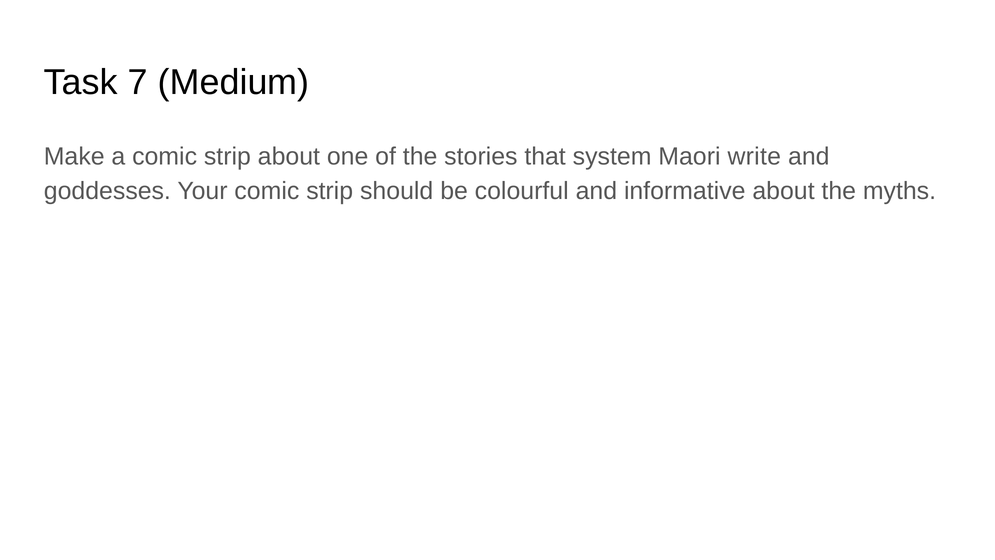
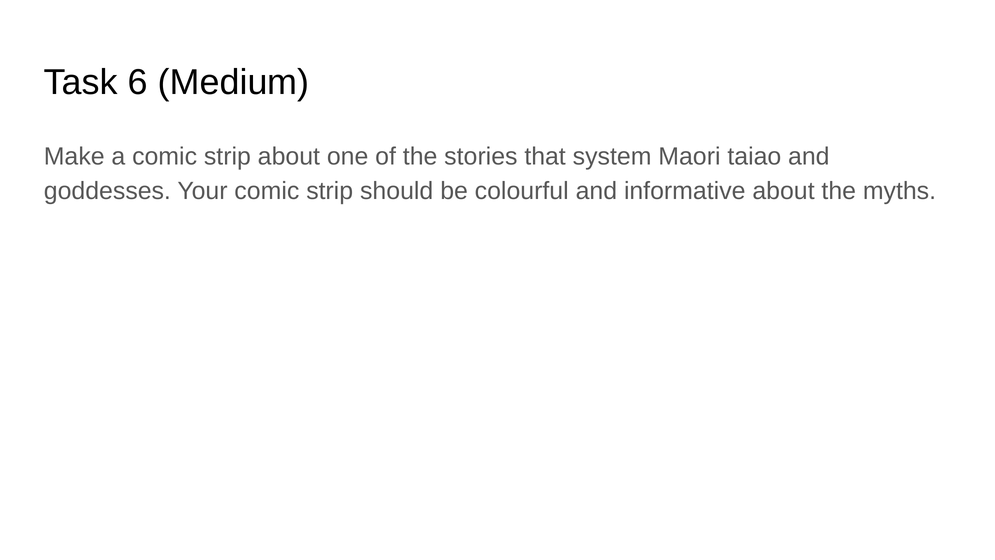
7: 7 -> 6
write: write -> taiao
